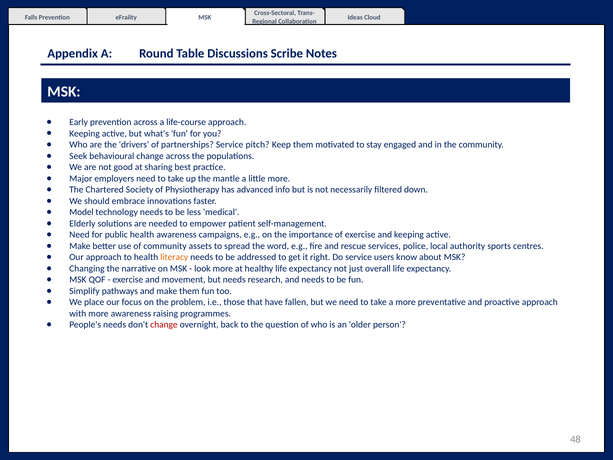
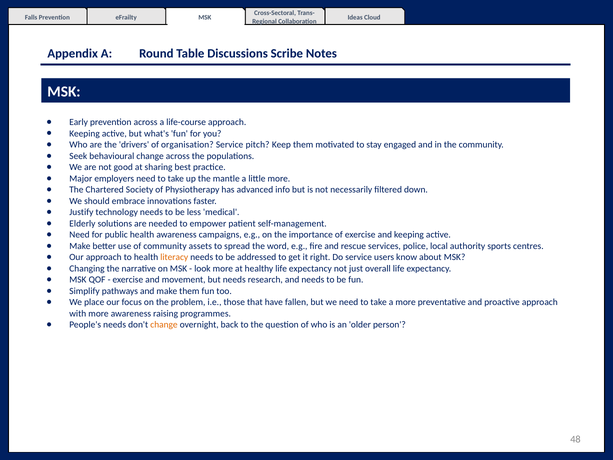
partnerships: partnerships -> organisation
Model: Model -> Justify
change at (164, 325) colour: red -> orange
